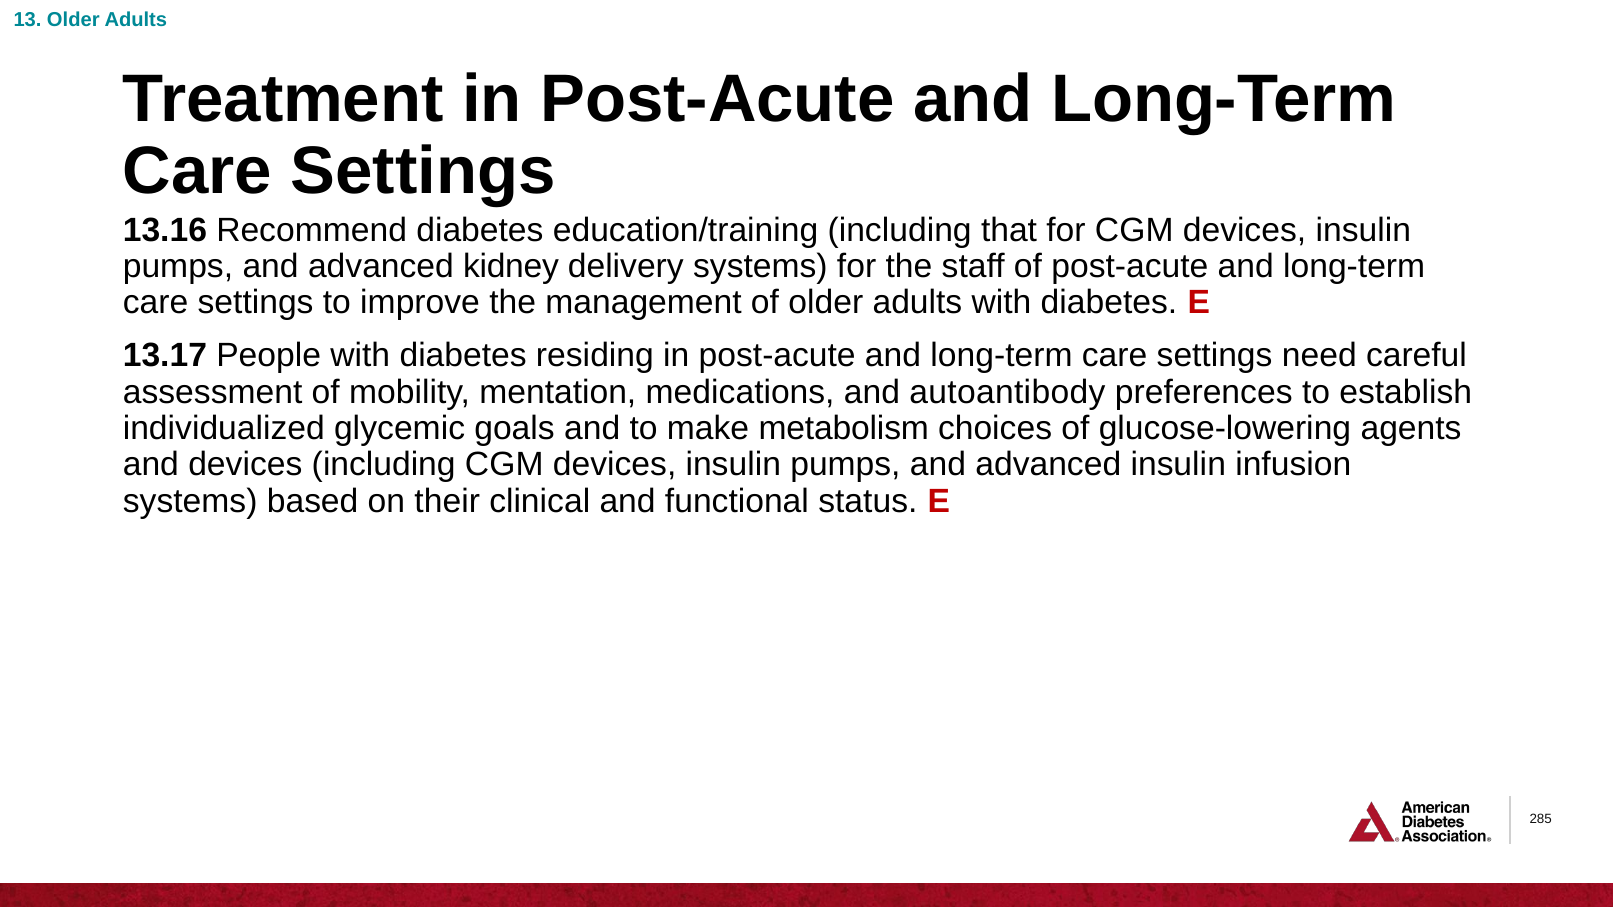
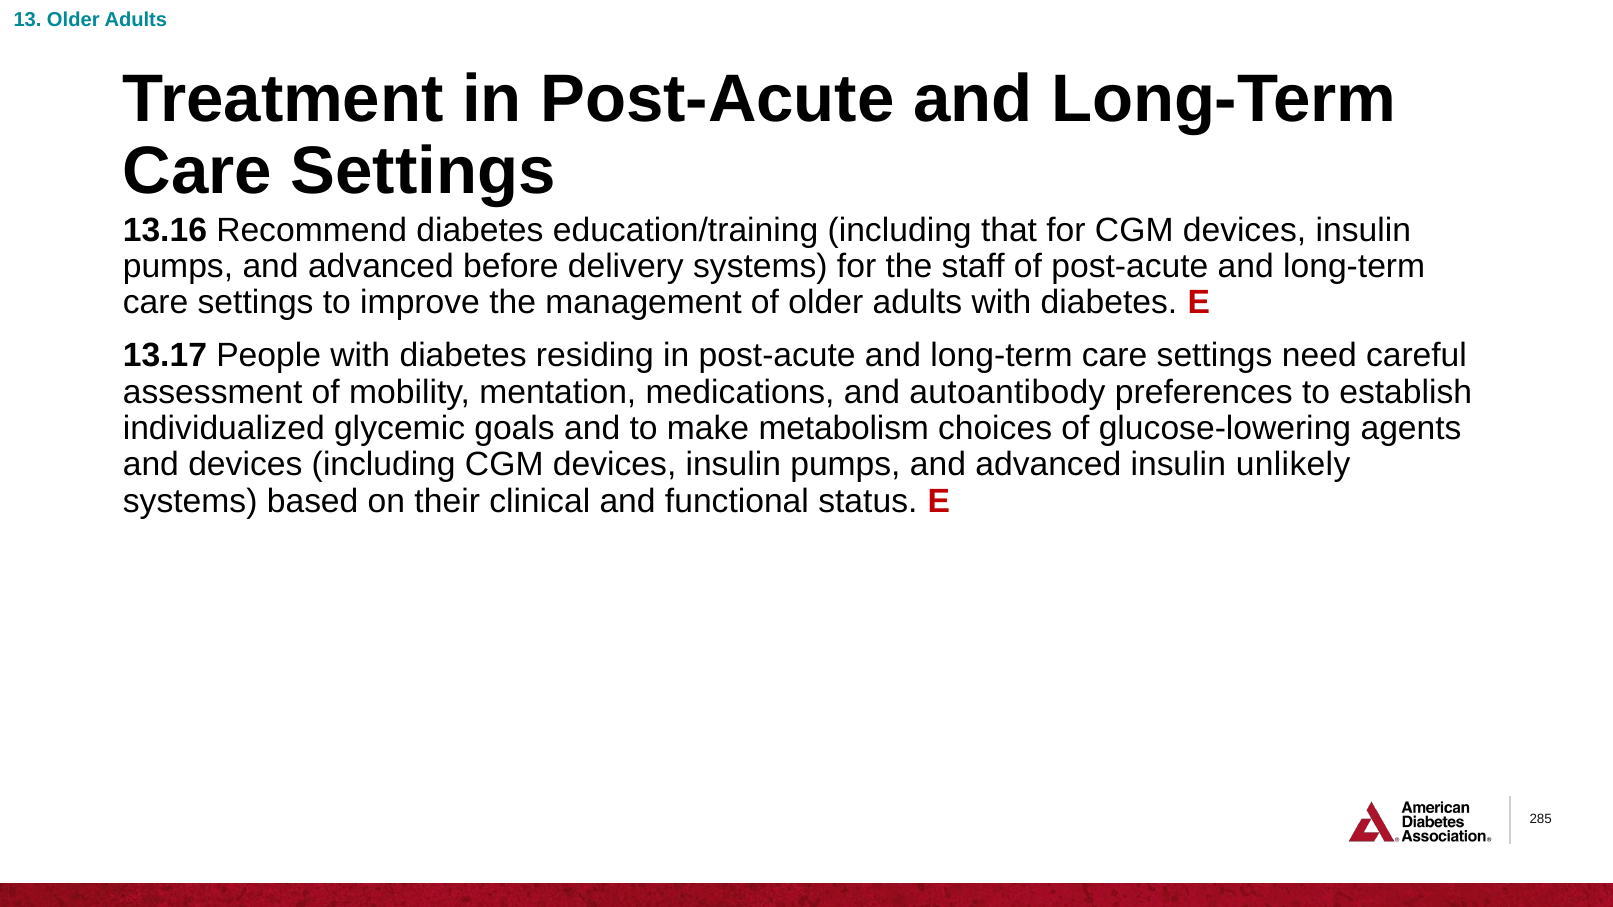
kidney: kidney -> before
infusion: infusion -> unlikely
